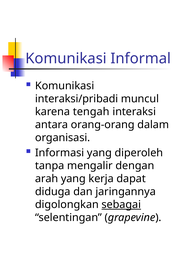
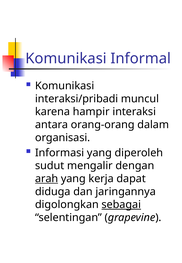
tengah: tengah -> hampir
tanpa: tanpa -> sudut
arah underline: none -> present
